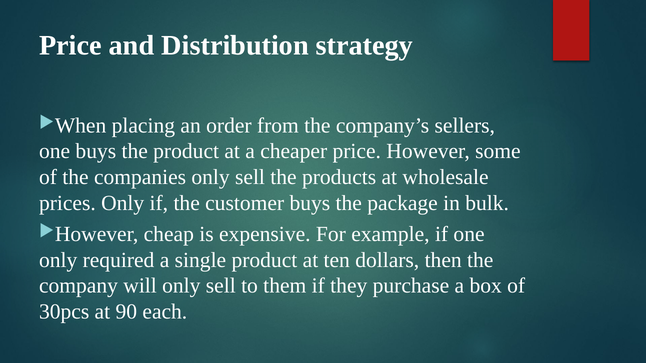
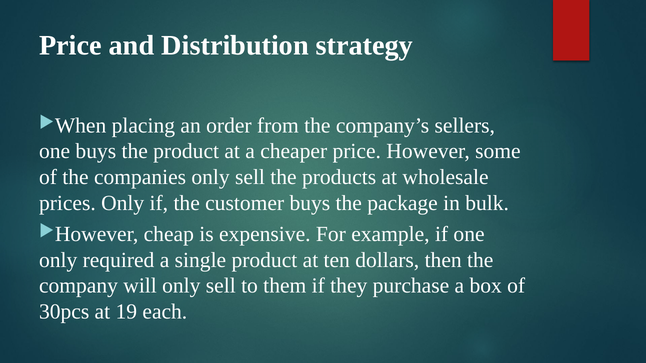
90: 90 -> 19
